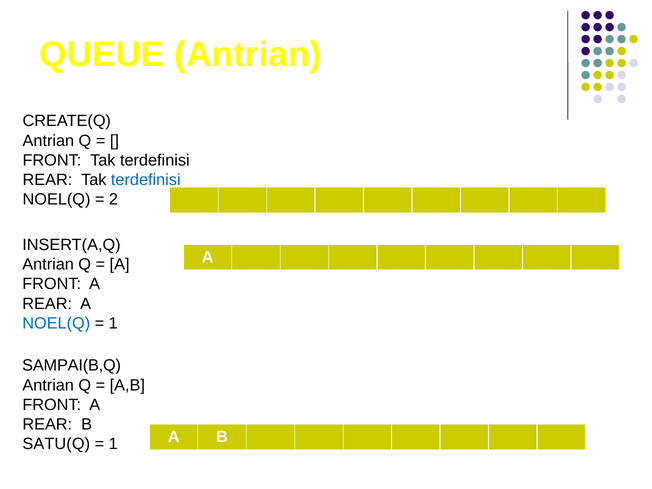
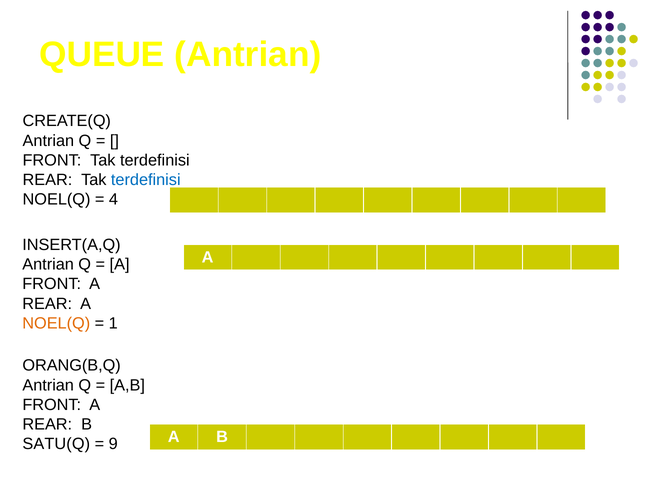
2 at (113, 199): 2 -> 4
NOEL(Q at (56, 323) colour: blue -> orange
SAMPAI(B,Q: SAMPAI(B,Q -> ORANG(B,Q
1 at (113, 444): 1 -> 9
